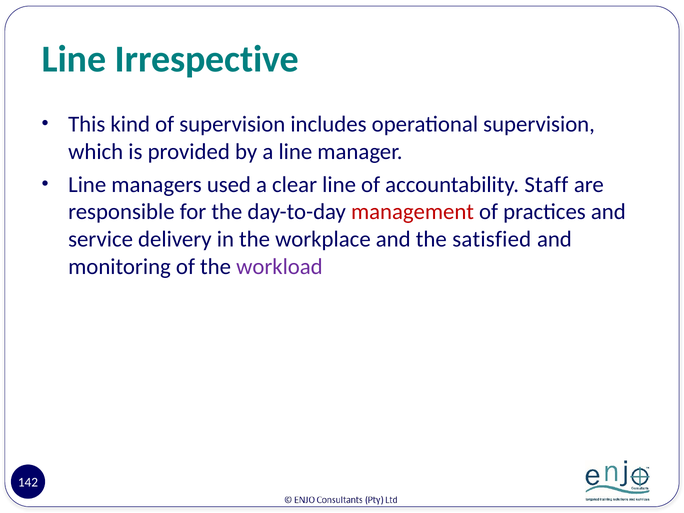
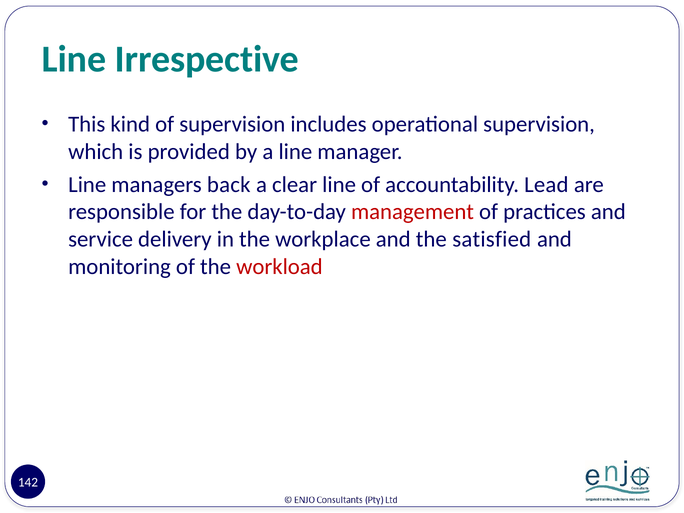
used: used -> back
Staff: Staff -> Lead
workload colour: purple -> red
